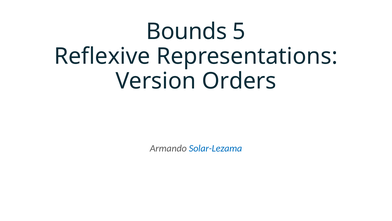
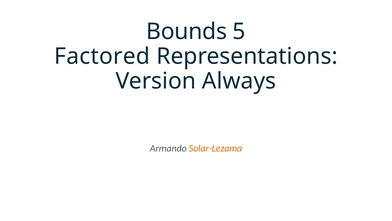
Reflexive: Reflexive -> Factored
Orders: Orders -> Always
Solar-Lezama colour: blue -> orange
